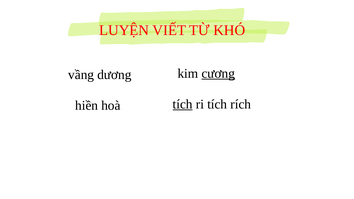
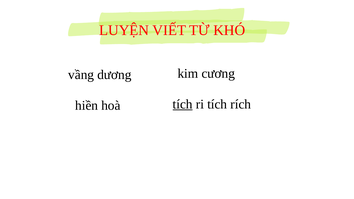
cương underline: present -> none
